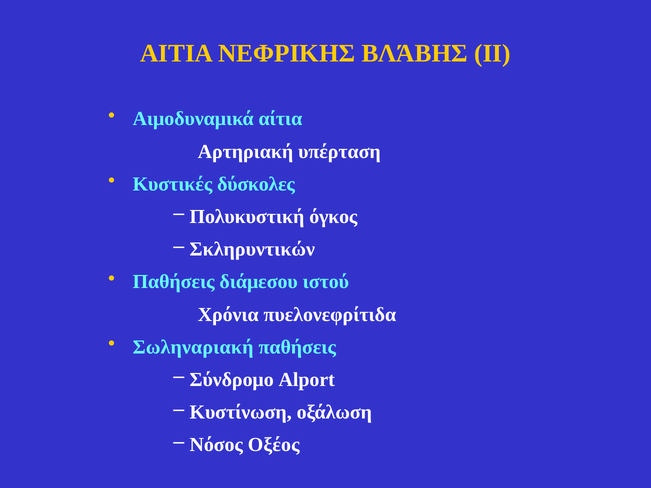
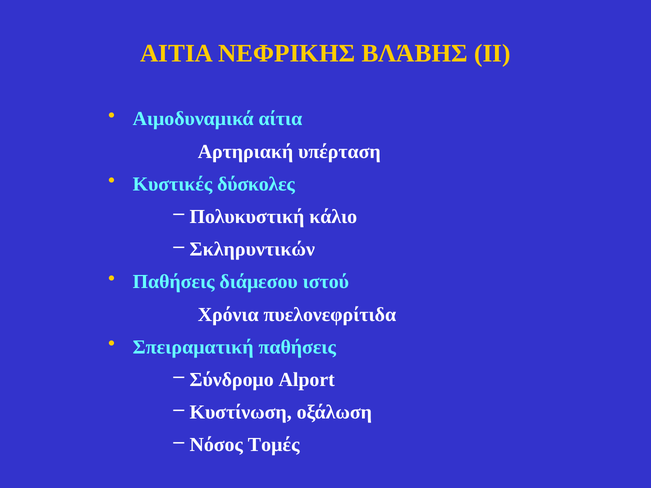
όγκος: όγκος -> κάλιο
Σωληναριακή: Σωληναριακή -> Σπειραματική
Οξέος: Οξέος -> Τομές
